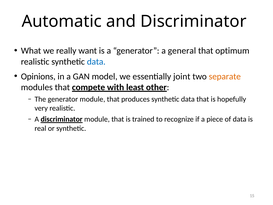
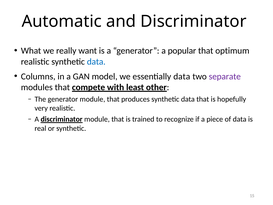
general: general -> popular
Opinions: Opinions -> Columns
essentially joint: joint -> data
separate colour: orange -> purple
